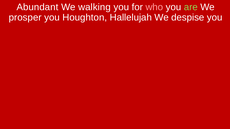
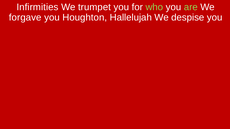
Abundant: Abundant -> Infirmities
walking: walking -> trumpet
who colour: pink -> light green
prosper: prosper -> forgave
